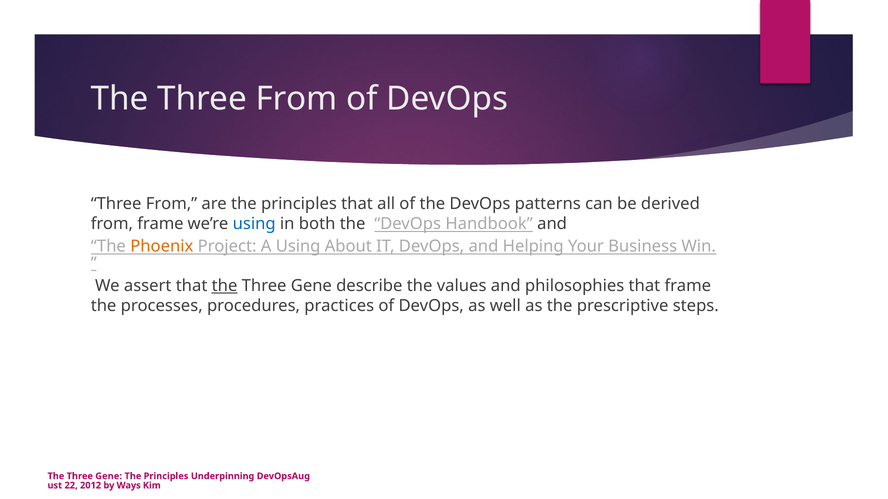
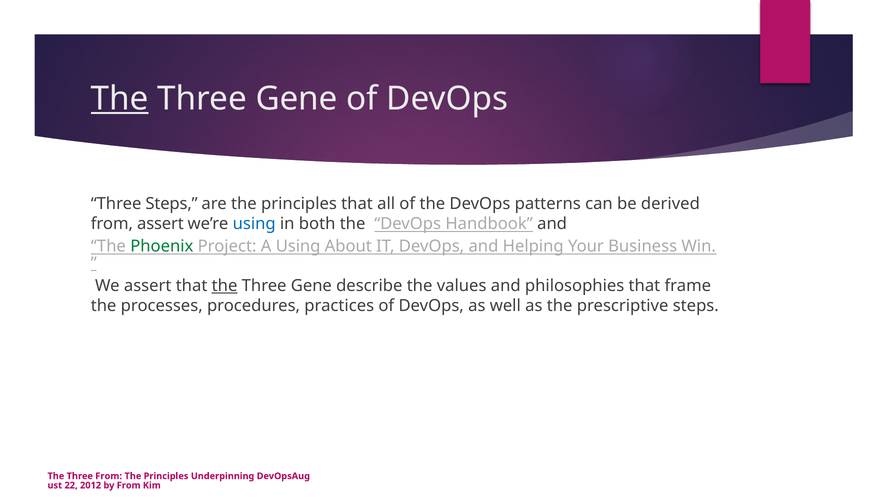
The at (120, 99) underline: none -> present
From at (297, 99): From -> Gene
From at (171, 204): From -> Steps
from frame: frame -> assert
Phoenix colour: orange -> green
Gene at (109, 477): Gene -> From
by Ways: Ways -> From
